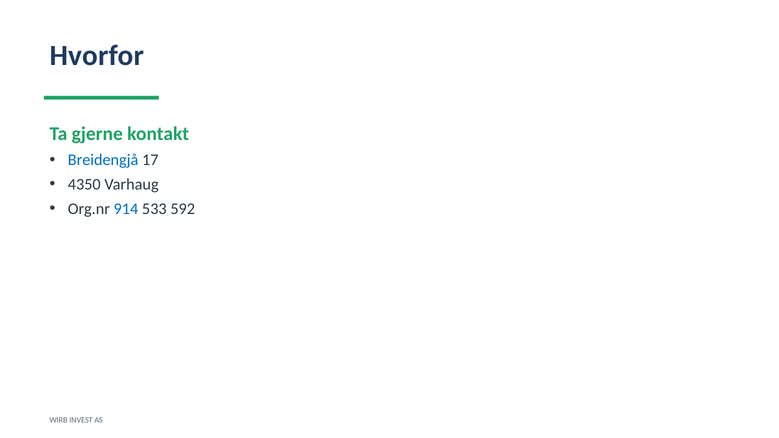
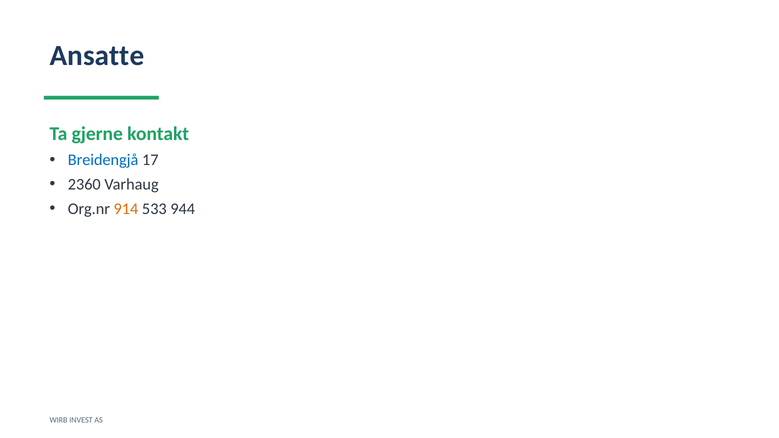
Hvorfor: Hvorfor -> Ansatte
4350: 4350 -> 2360
914 colour: blue -> orange
592: 592 -> 944
